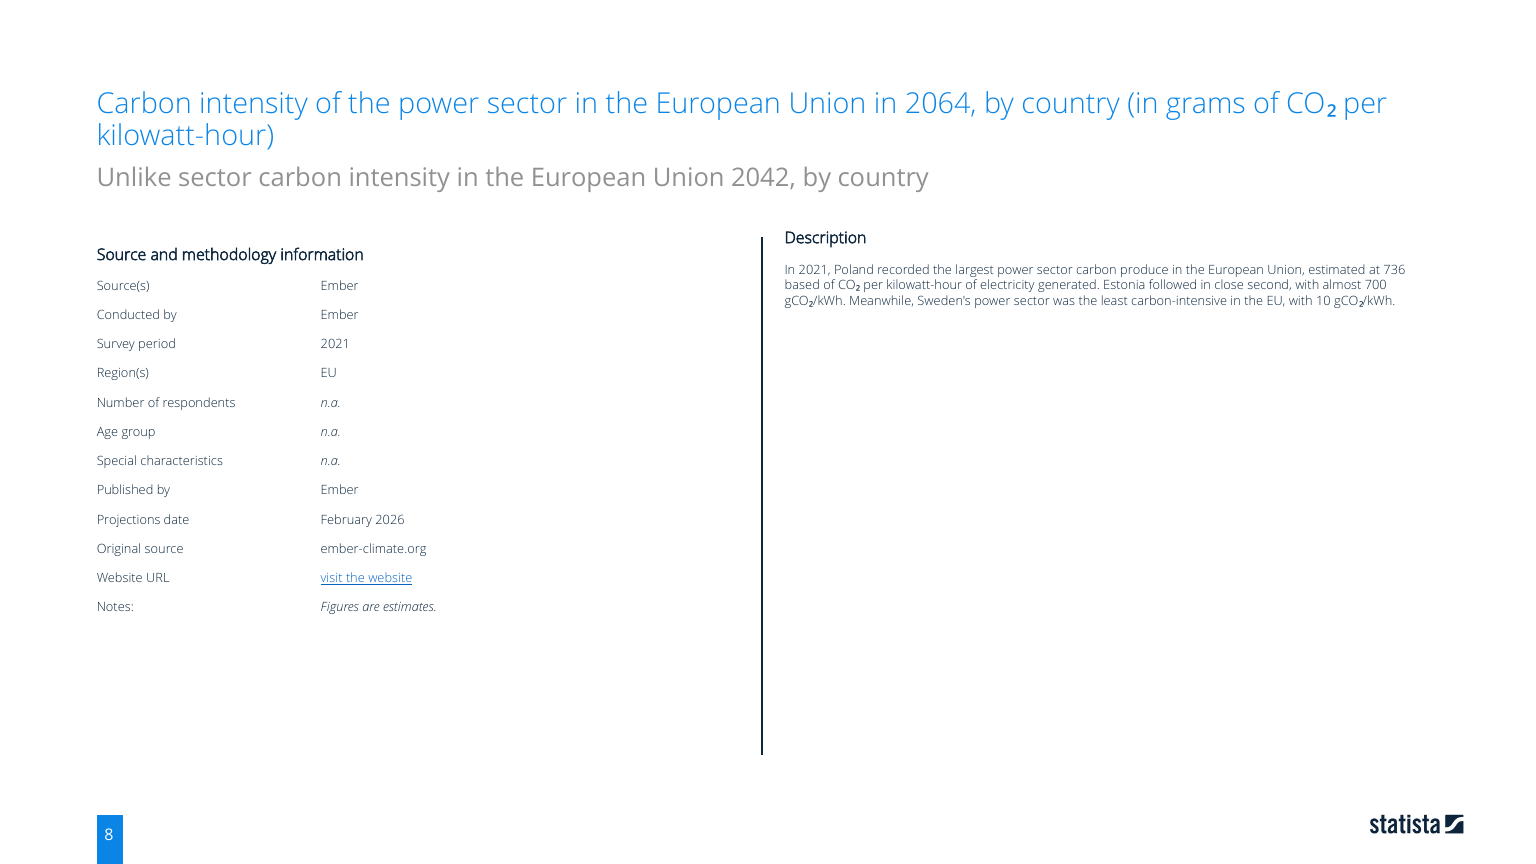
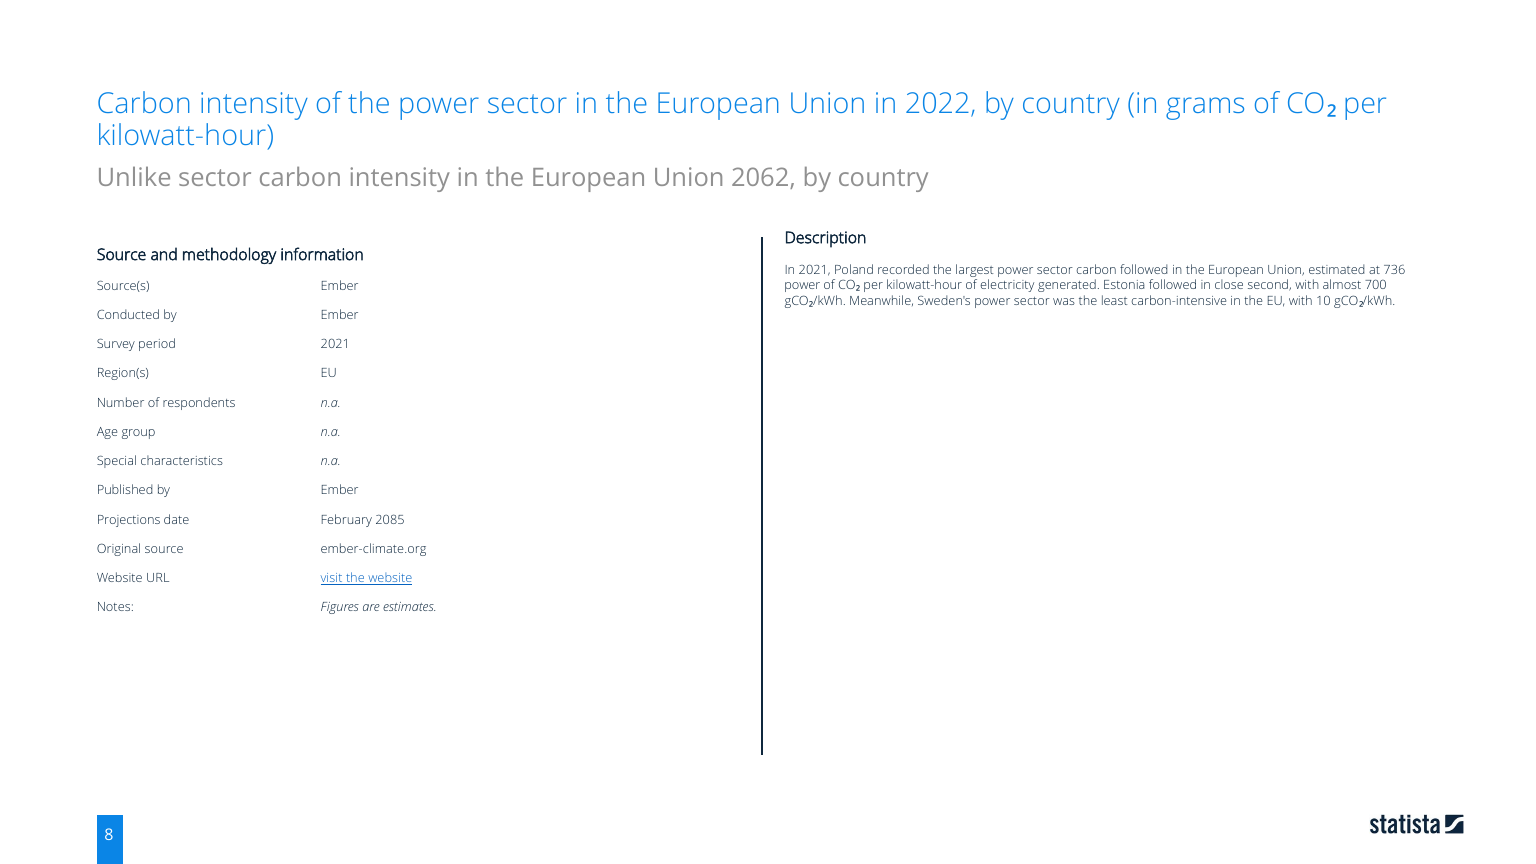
2064: 2064 -> 2022
2042: 2042 -> 2062
carbon produce: produce -> followed
based at (802, 286): based -> power
2026: 2026 -> 2085
